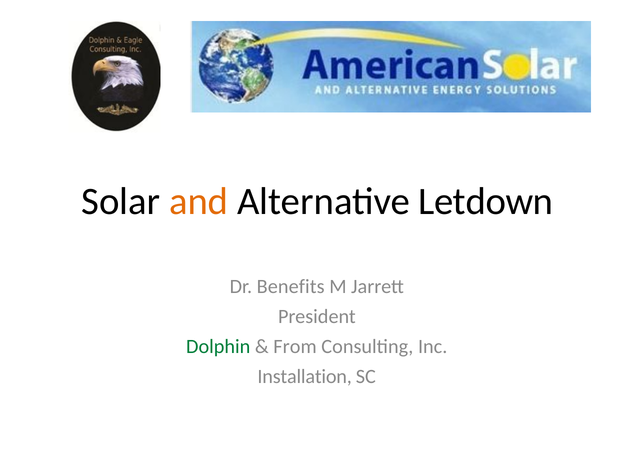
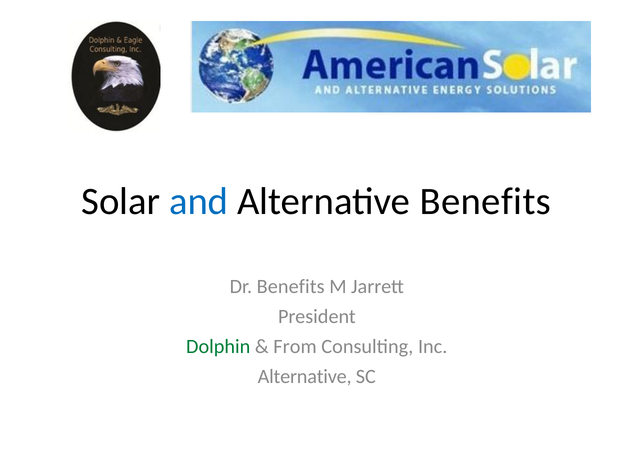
and colour: orange -> blue
Alternative Letdown: Letdown -> Benefits
Installation at (305, 376): Installation -> Alternative
